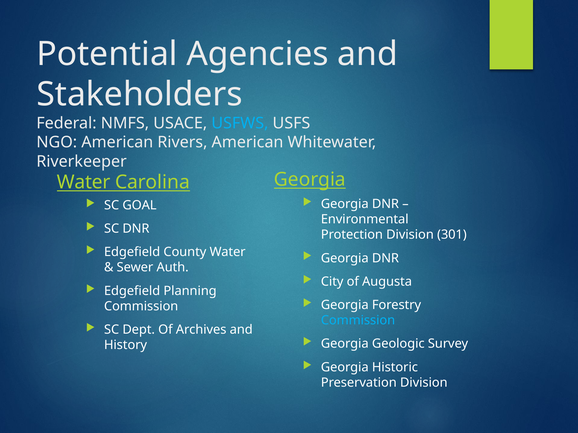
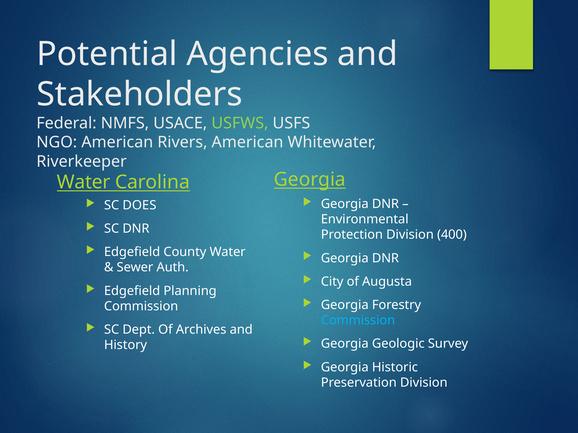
USFWS colour: light blue -> light green
GOAL: GOAL -> DOES
301: 301 -> 400
